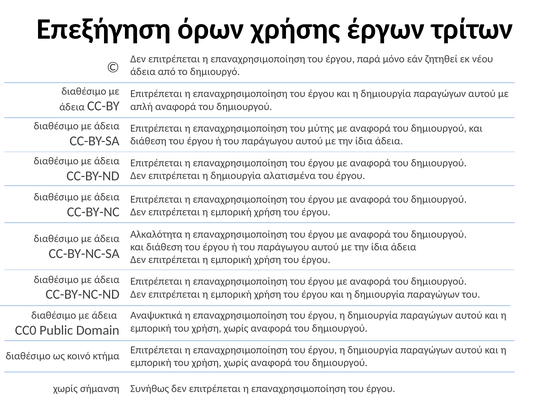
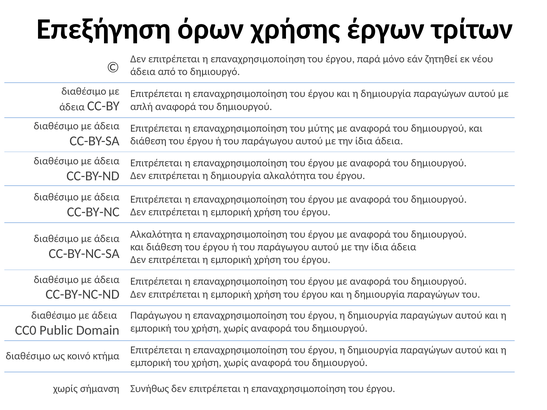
δημιουργία αλατισμένα: αλατισμένα -> αλκαλότητα
Αναψυκτικά at (156, 316): Αναψυκτικά -> Παράγωγου
